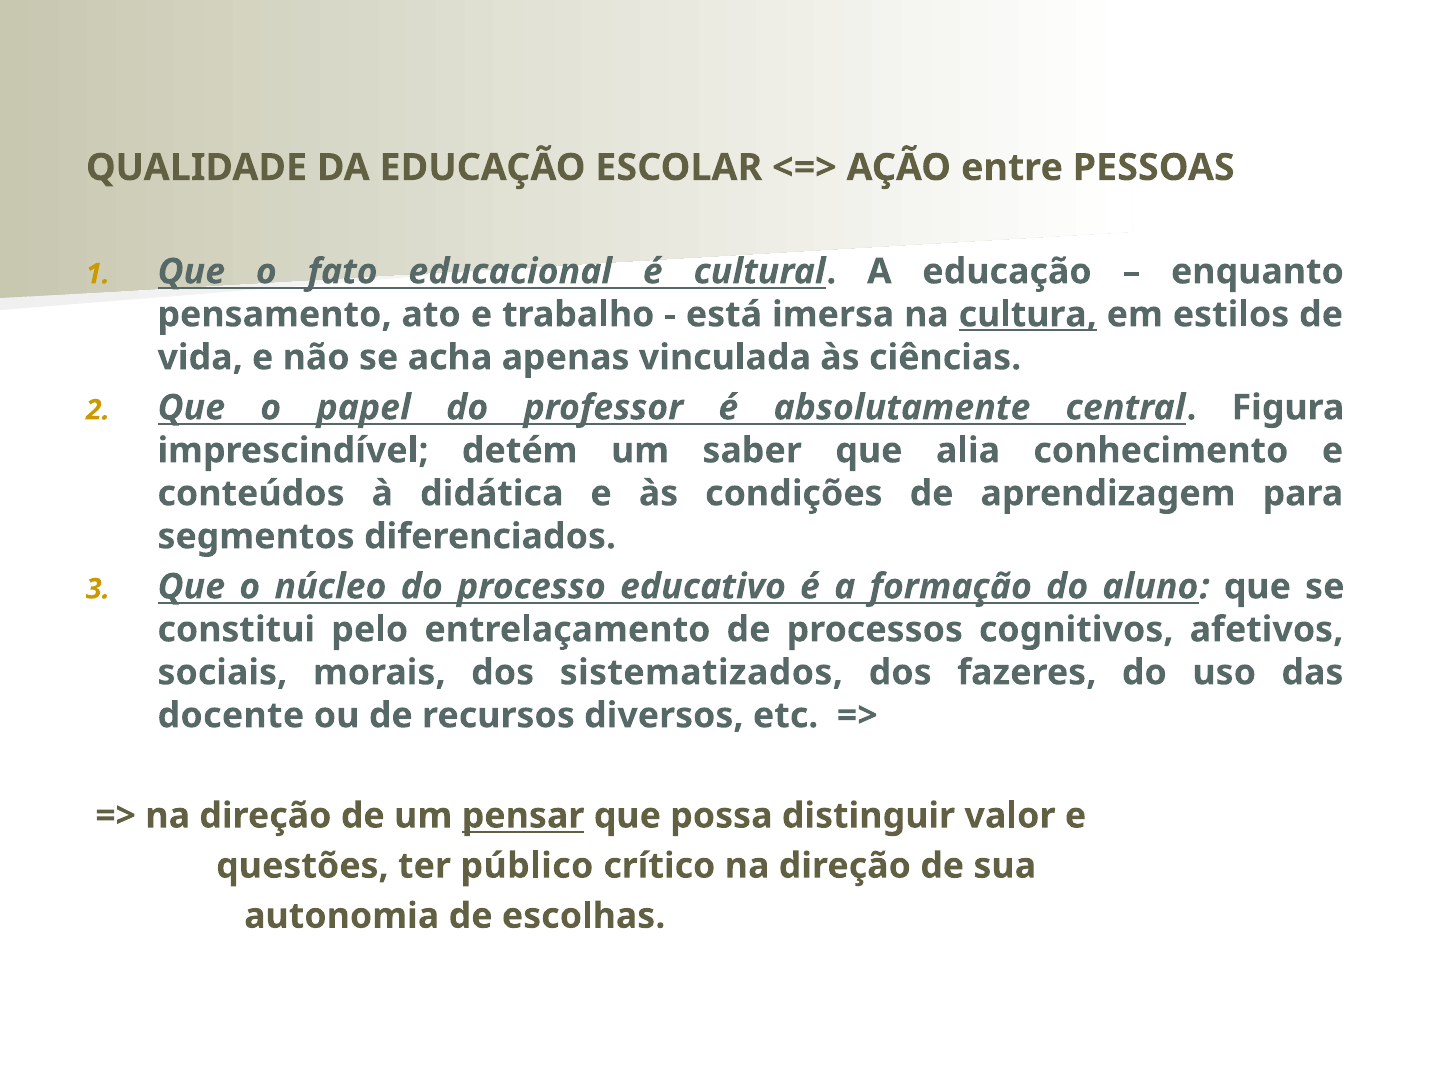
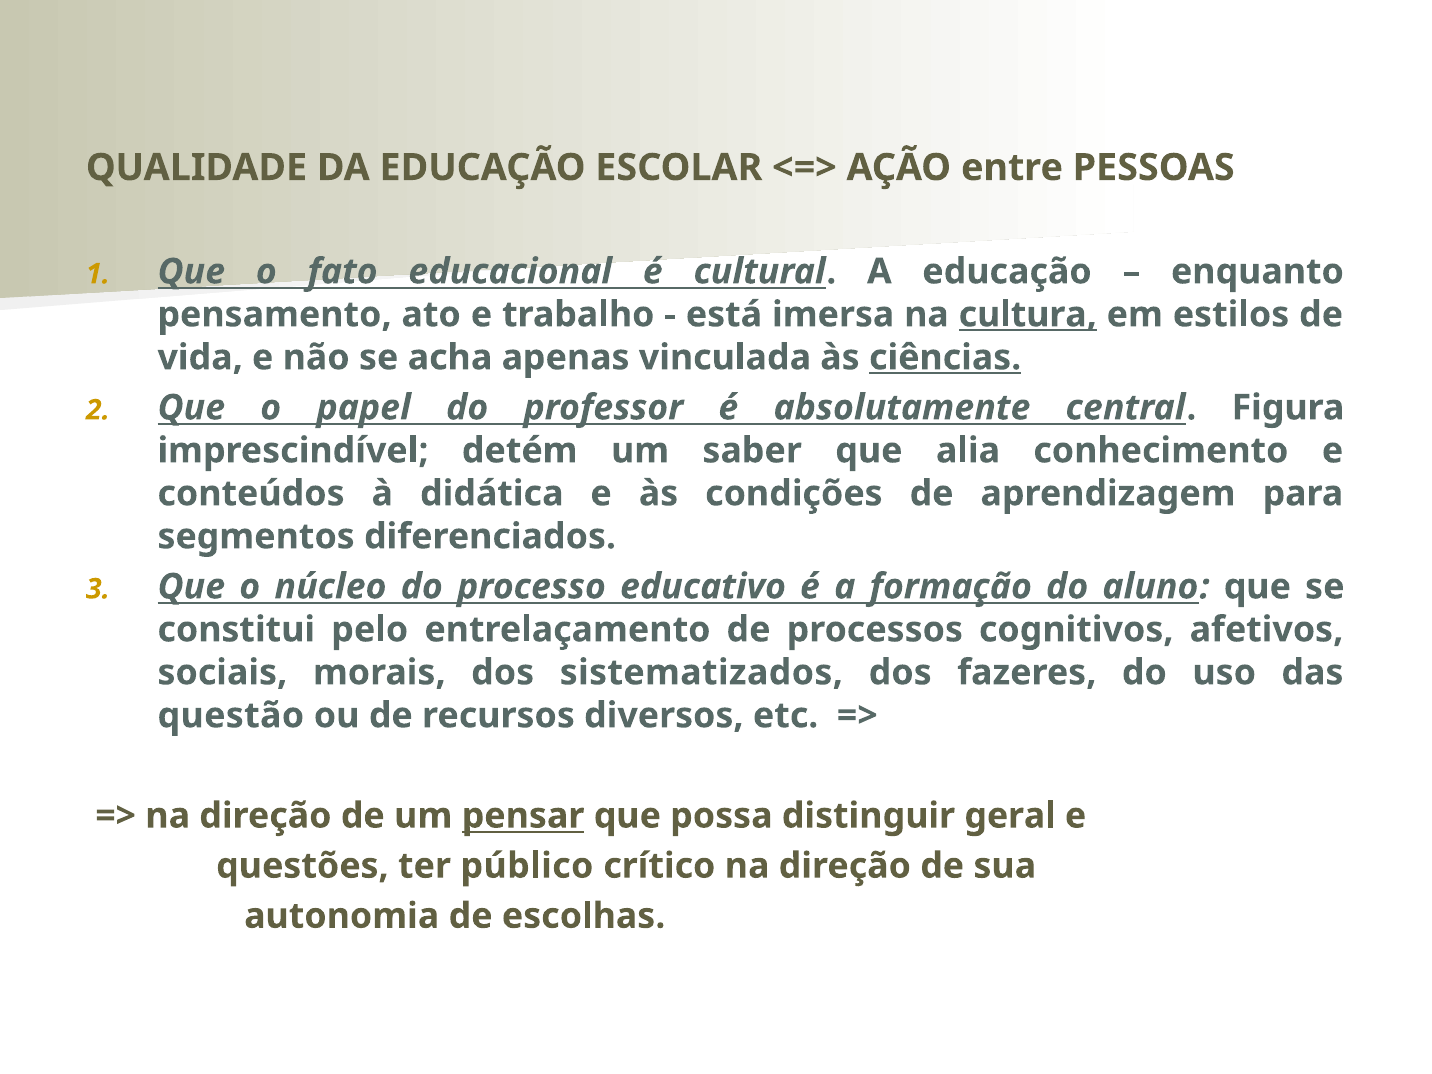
ciências underline: none -> present
docente: docente -> questão
valor: valor -> geral
